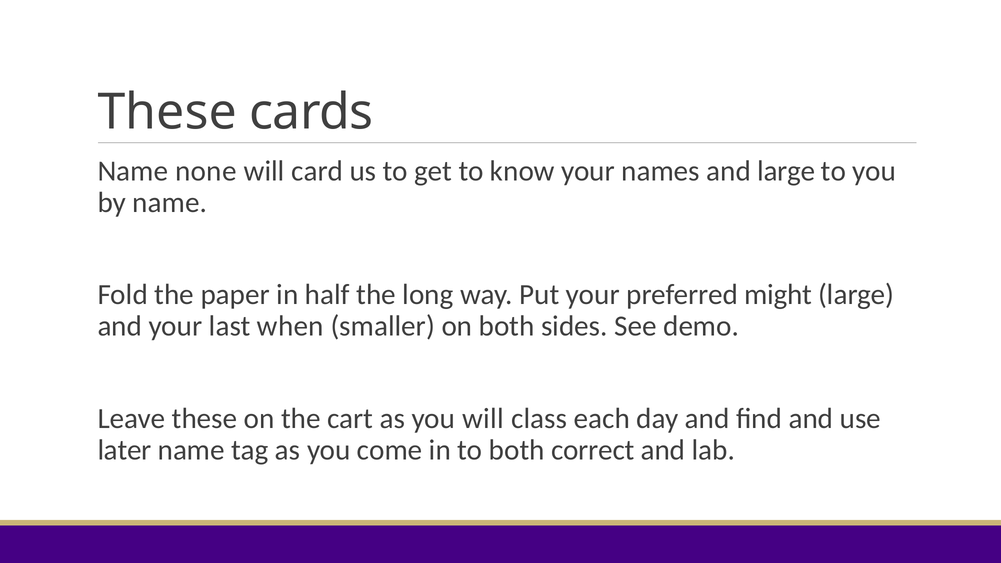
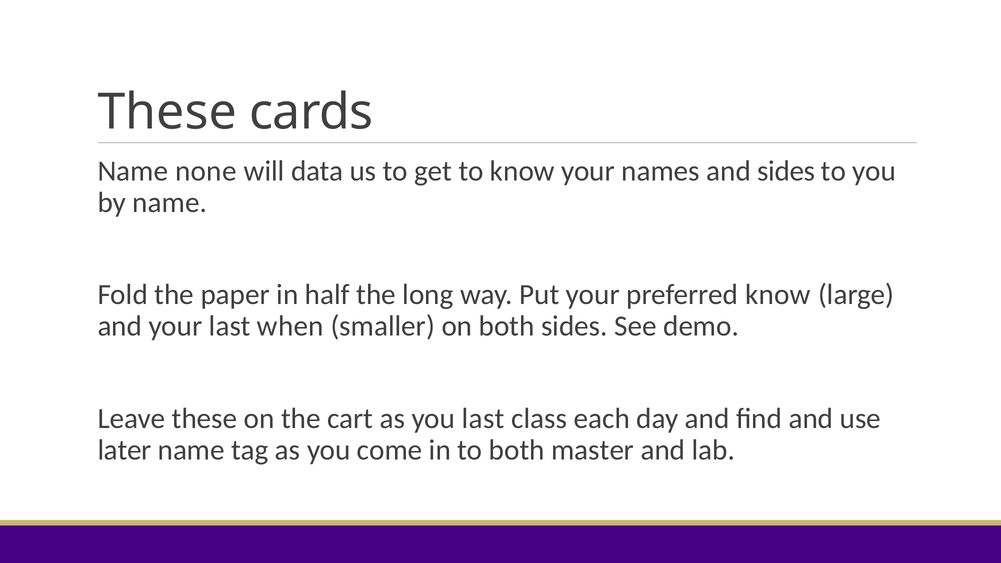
card: card -> data
and large: large -> sides
preferred might: might -> know
you will: will -> last
correct: correct -> master
